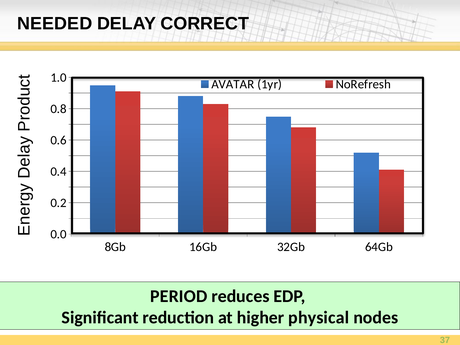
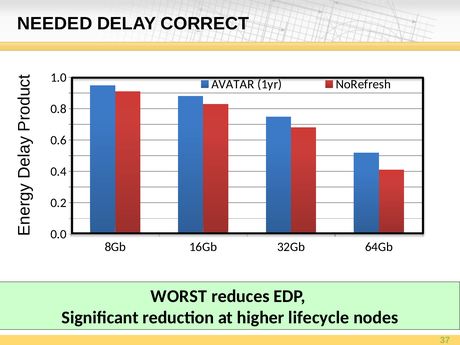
PERIOD: PERIOD -> WORST
physical: physical -> lifecycle
